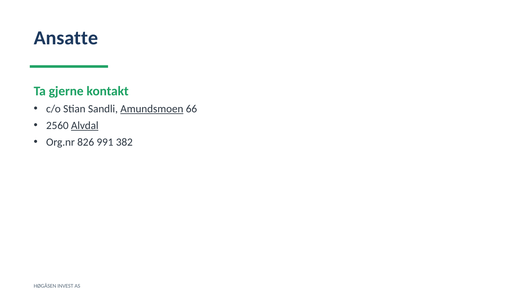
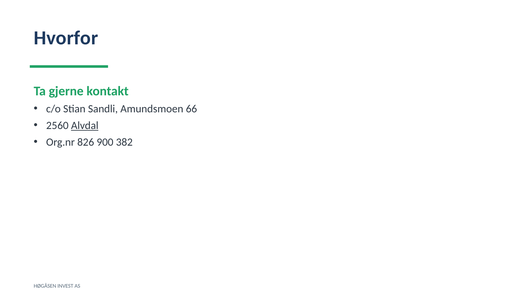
Ansatte: Ansatte -> Hvorfor
Amundsmoen underline: present -> none
991: 991 -> 900
